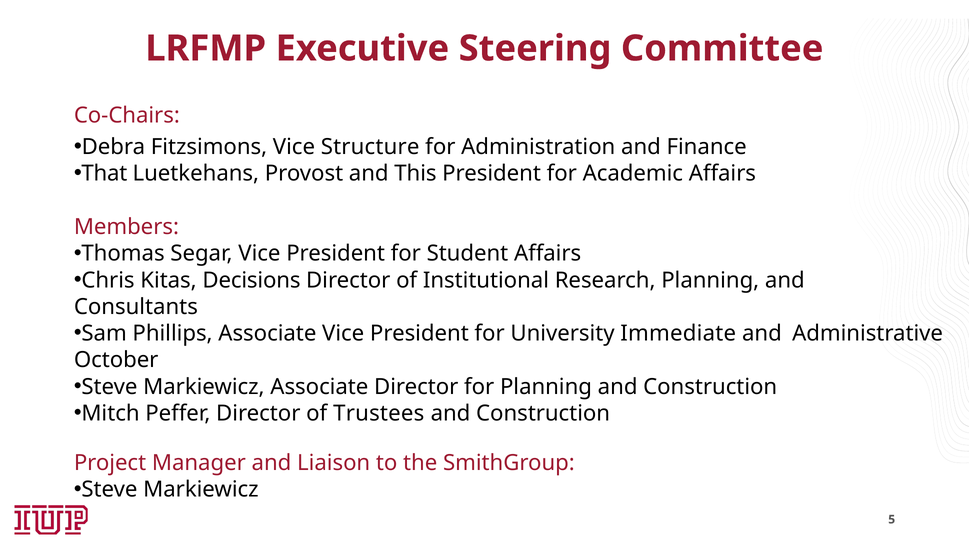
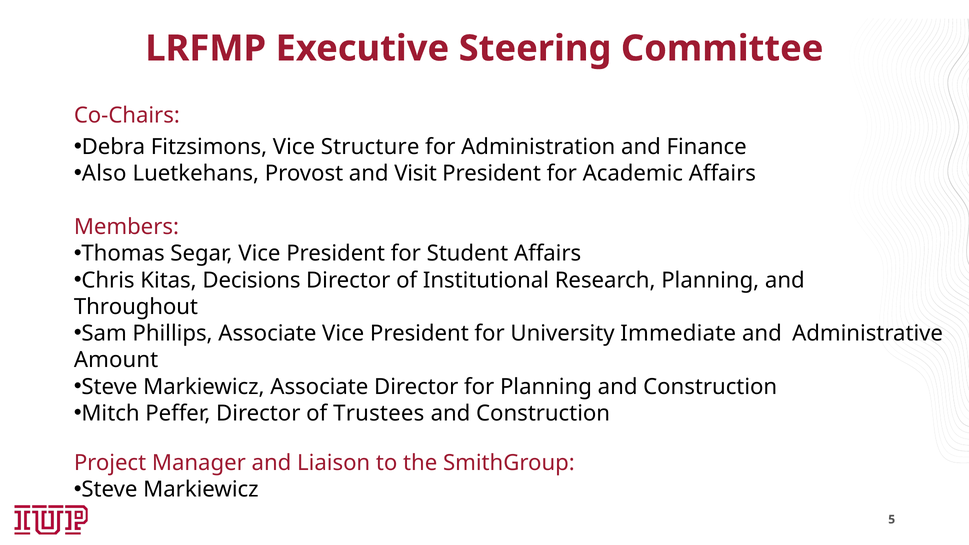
That: That -> Also
This: This -> Visit
Consultants: Consultants -> Throughout
October: October -> Amount
